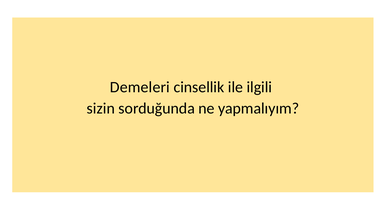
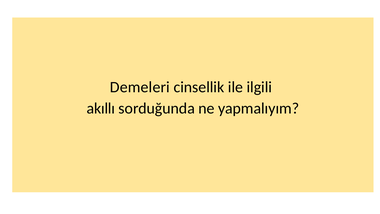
sizin: sizin -> akıllı
